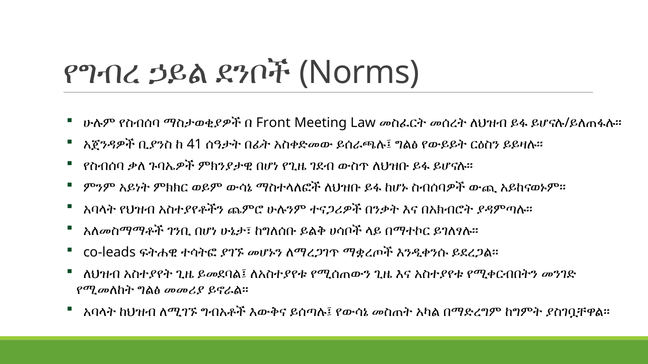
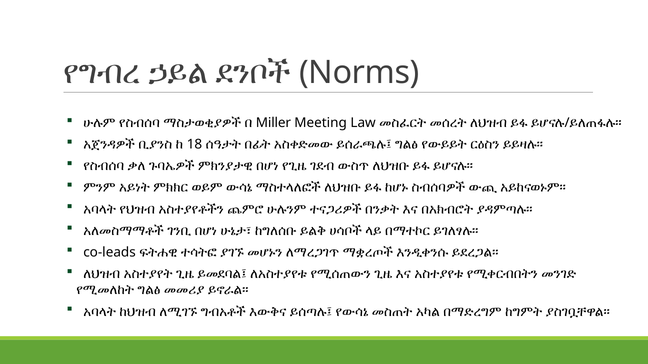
Front: Front -> Miller
41: 41 -> 18
